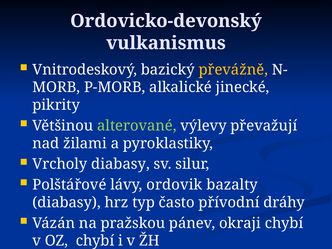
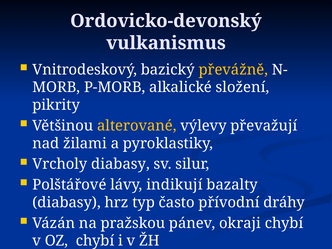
jinecké: jinecké -> složení
alterované colour: light green -> yellow
ordovik: ordovik -> indikují
